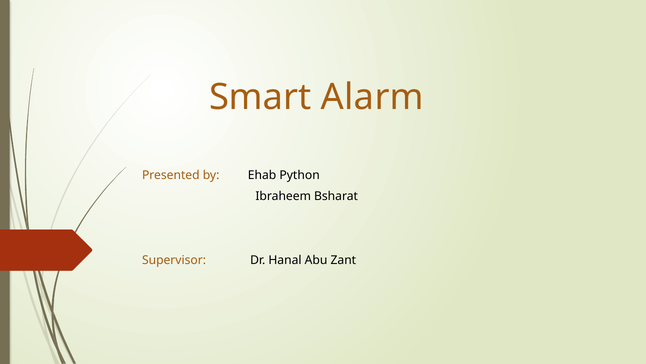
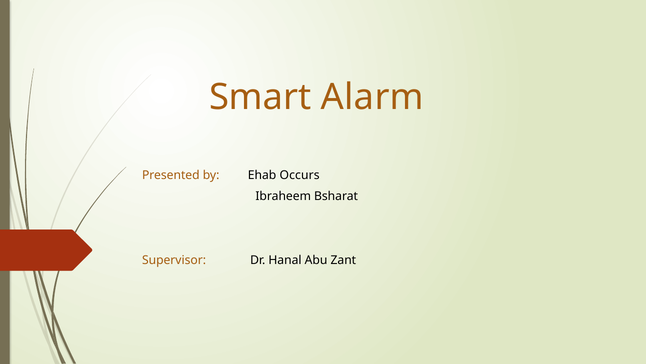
Python: Python -> Occurs
